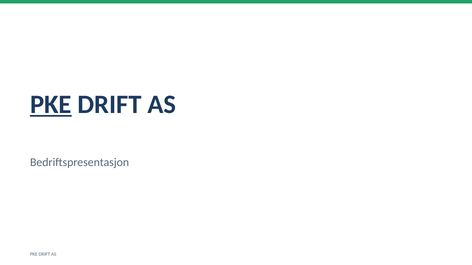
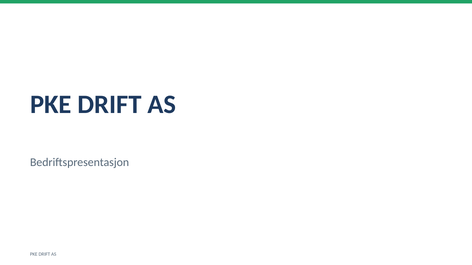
PKE at (51, 105) underline: present -> none
